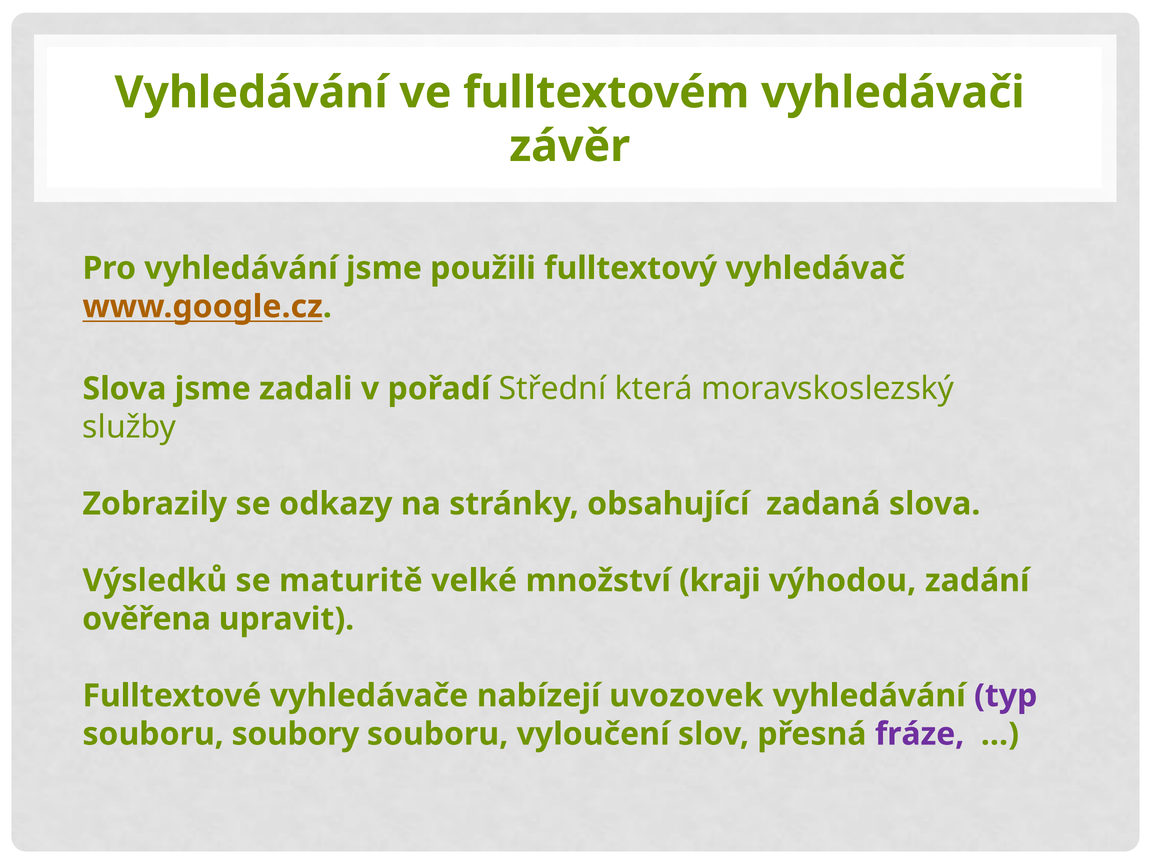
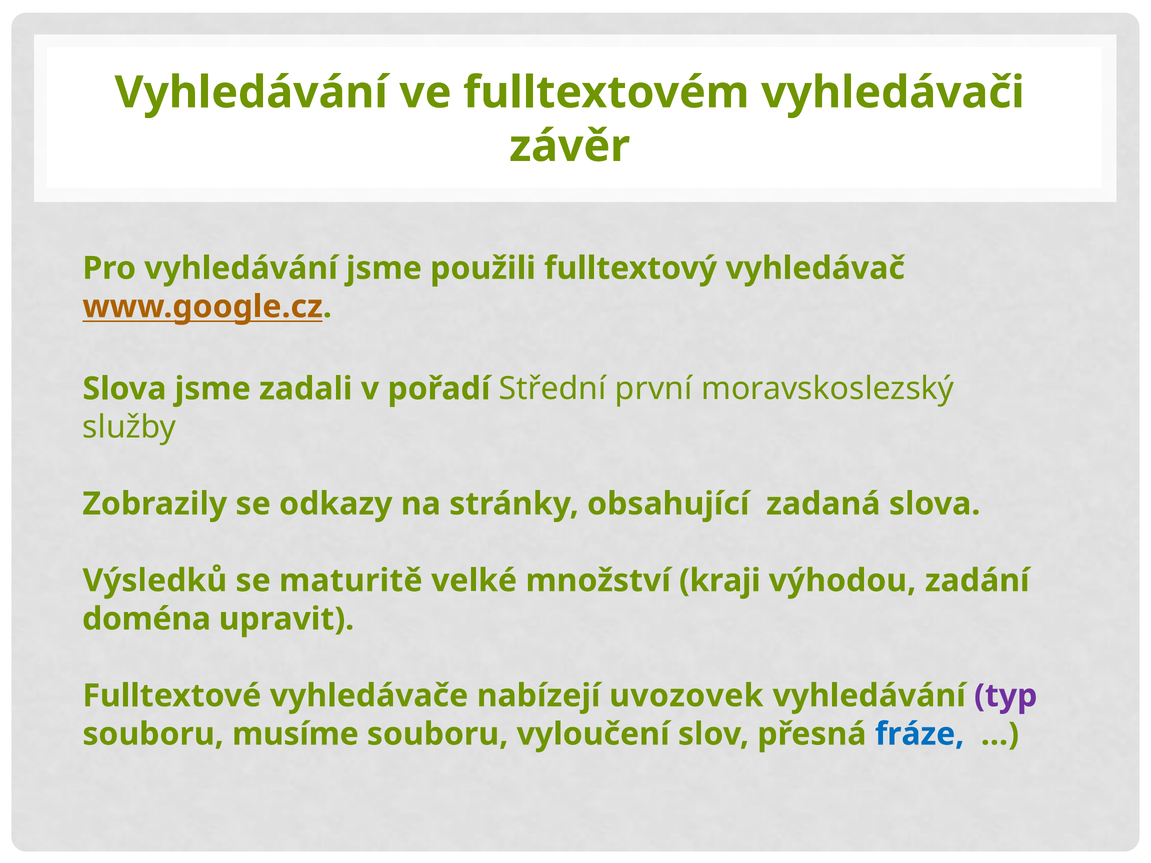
která: která -> první
ověřena: ověřena -> doména
soubory: soubory -> musíme
fráze colour: purple -> blue
